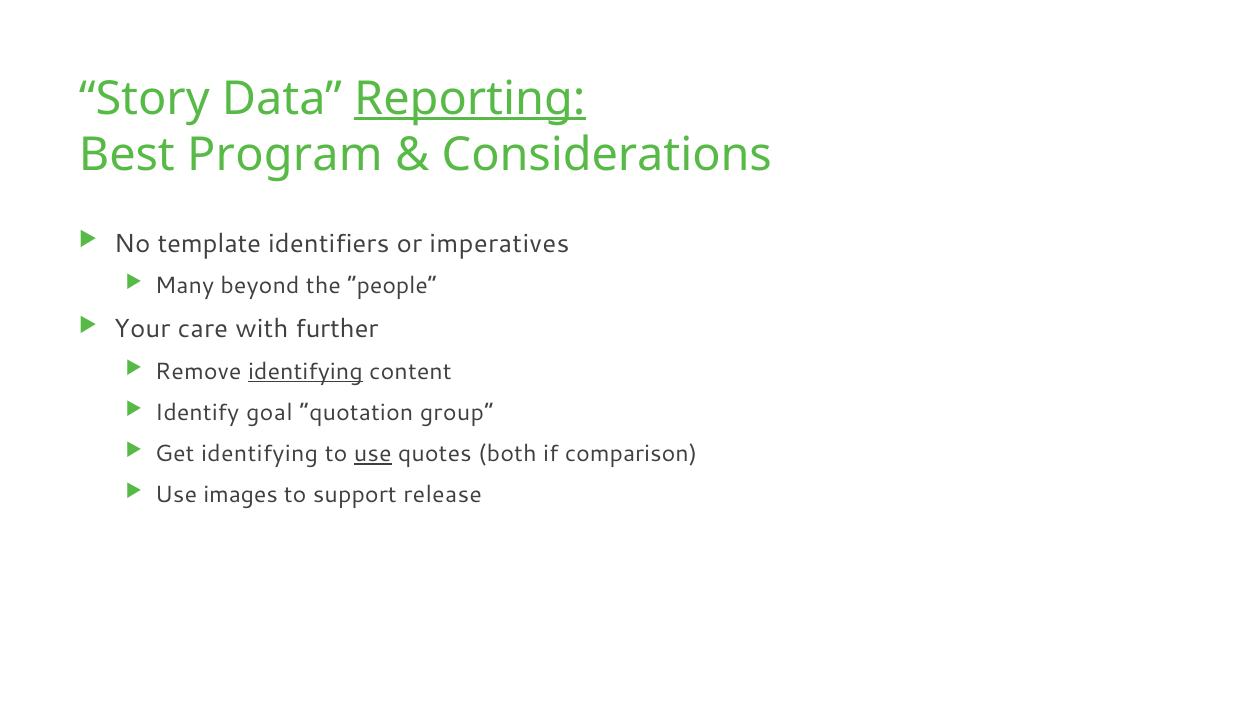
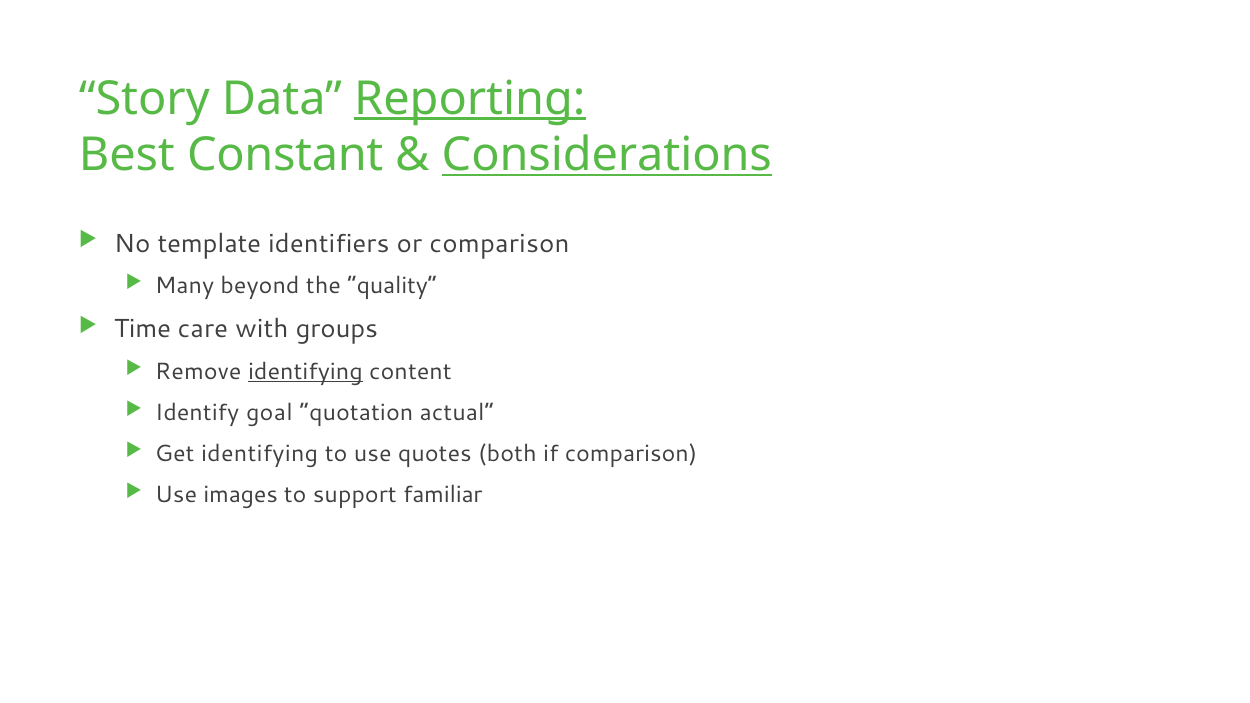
Program: Program -> Constant
Considerations underline: none -> present
or imperatives: imperatives -> comparison
people: people -> quality
Your: Your -> Time
further: further -> groups
group: group -> actual
use at (373, 454) underline: present -> none
release: release -> familiar
